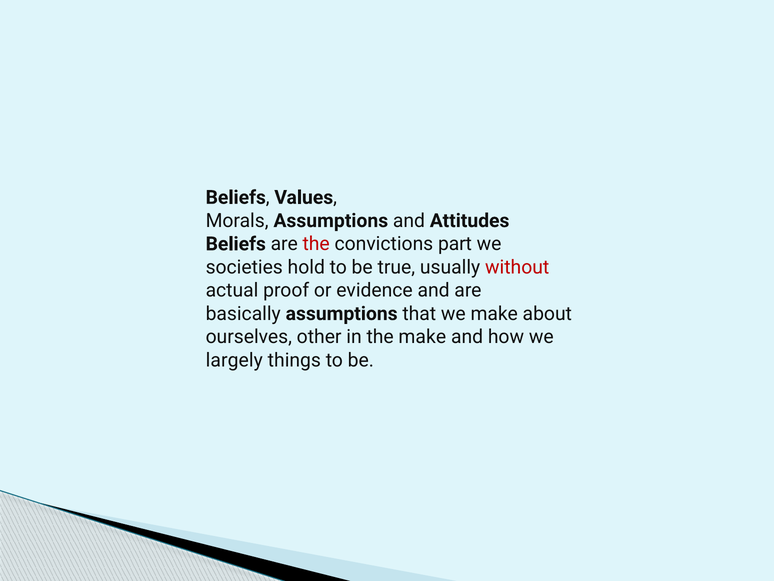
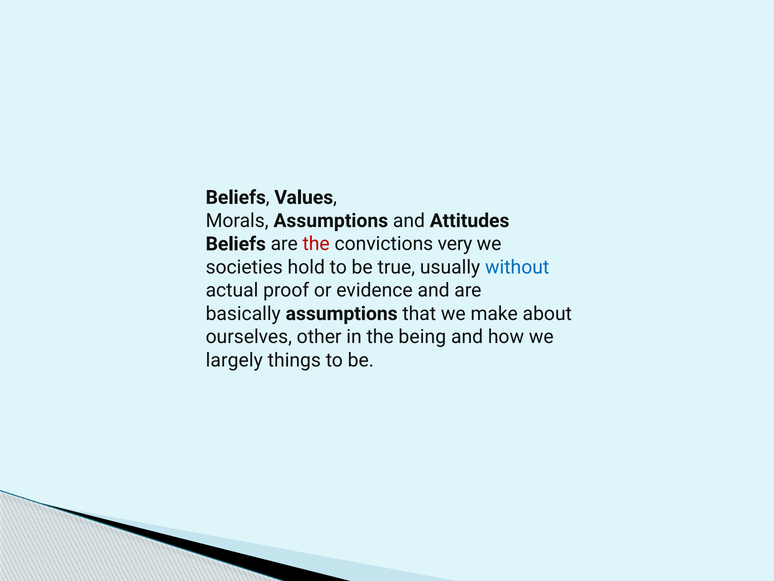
part: part -> very
without colour: red -> blue
the make: make -> being
